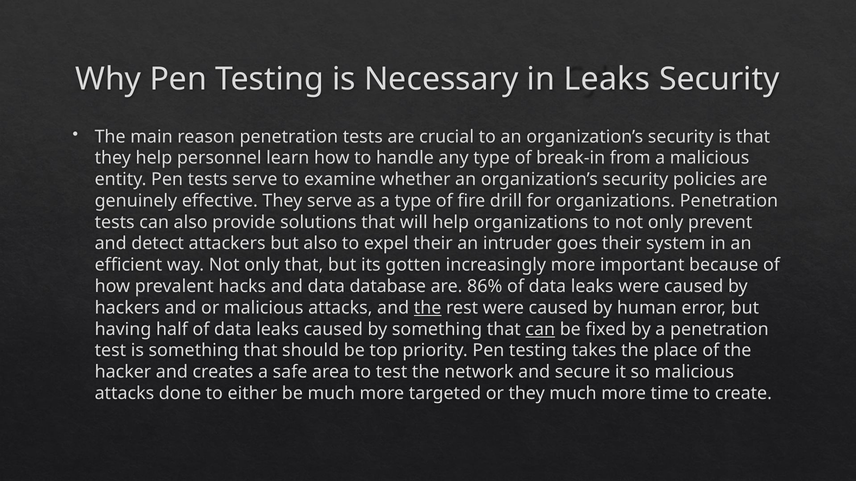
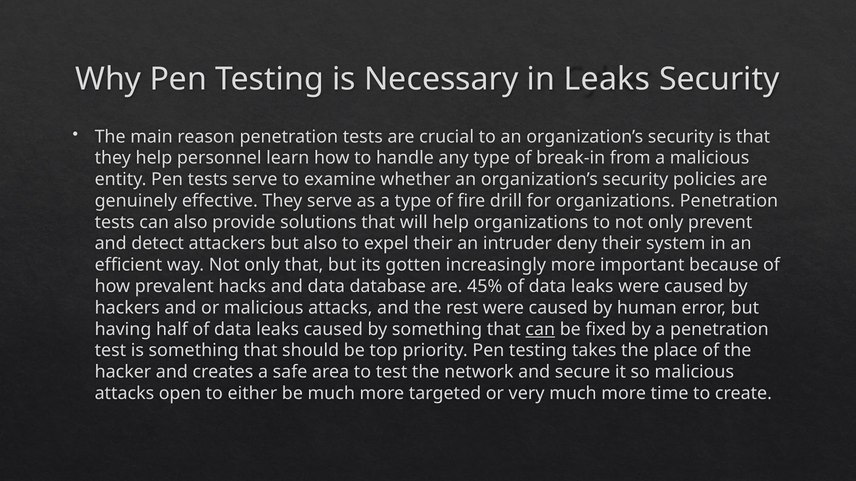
goes: goes -> deny
86%: 86% -> 45%
the at (428, 308) underline: present -> none
done: done -> open
or they: they -> very
